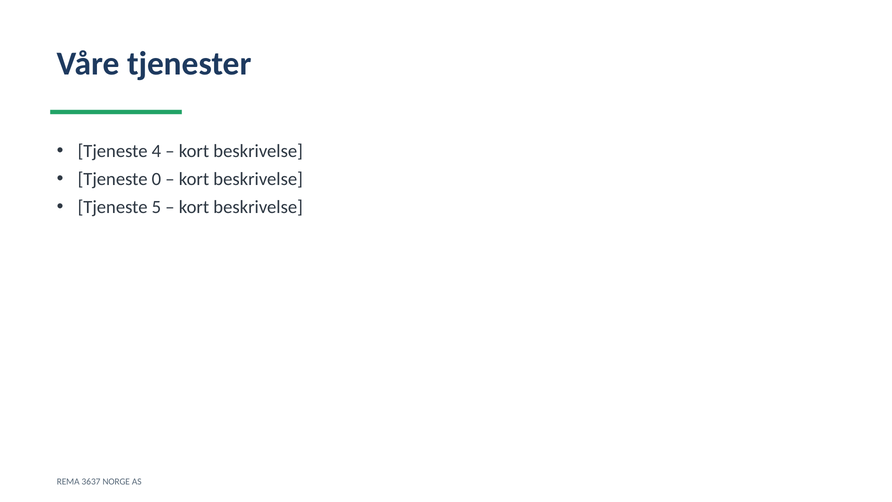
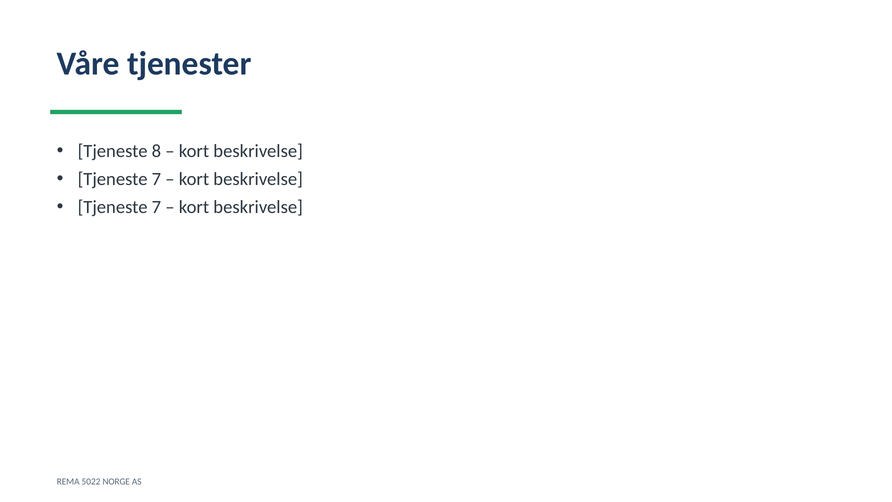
4: 4 -> 8
0 at (156, 179): 0 -> 7
5 at (156, 207): 5 -> 7
3637: 3637 -> 5022
